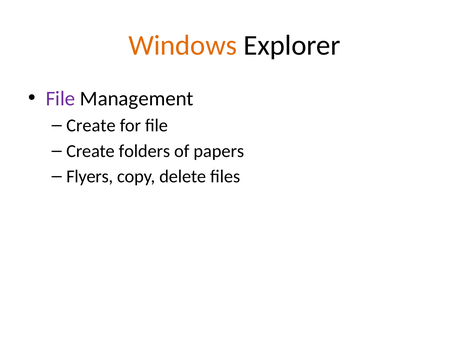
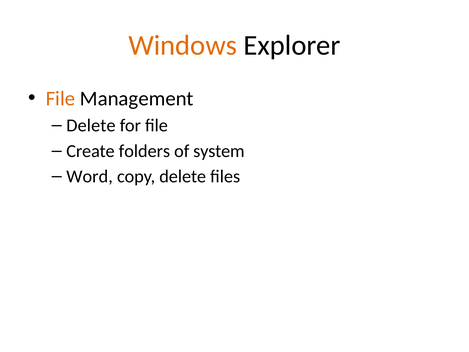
File at (60, 98) colour: purple -> orange
Create at (91, 125): Create -> Delete
papers: papers -> system
Flyers: Flyers -> Word
